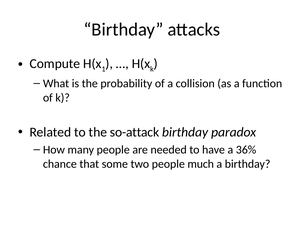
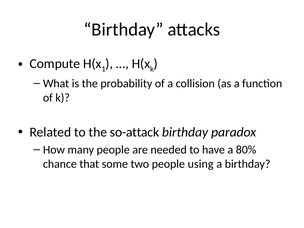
36%: 36% -> 80%
much: much -> using
